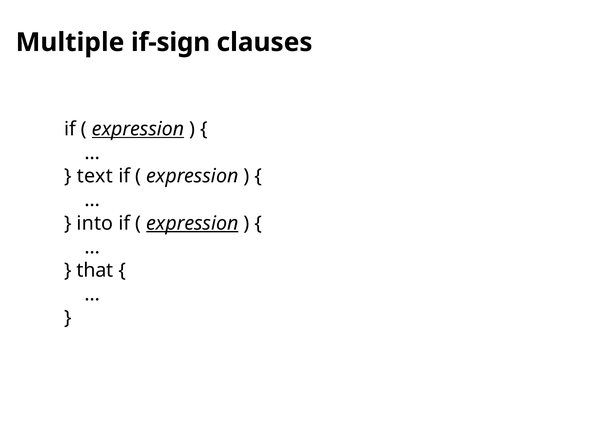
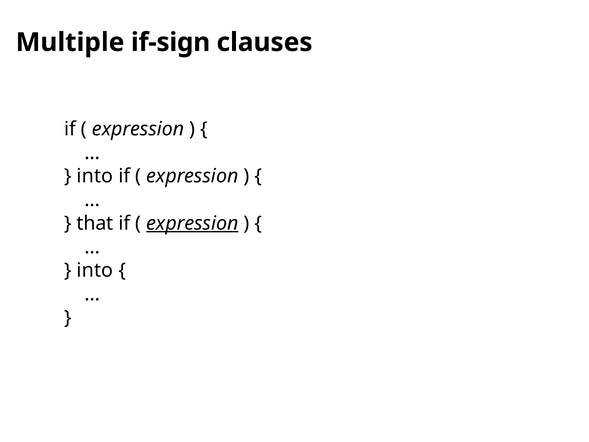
expression at (138, 129) underline: present -> none
text at (95, 176): text -> into
into: into -> that
that at (95, 270): that -> into
